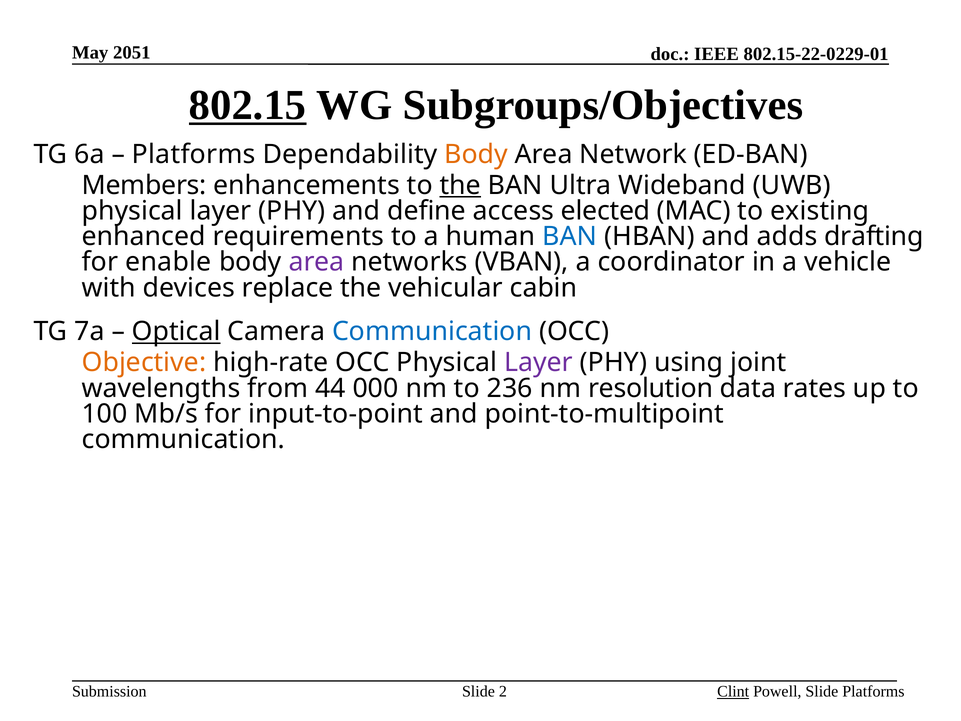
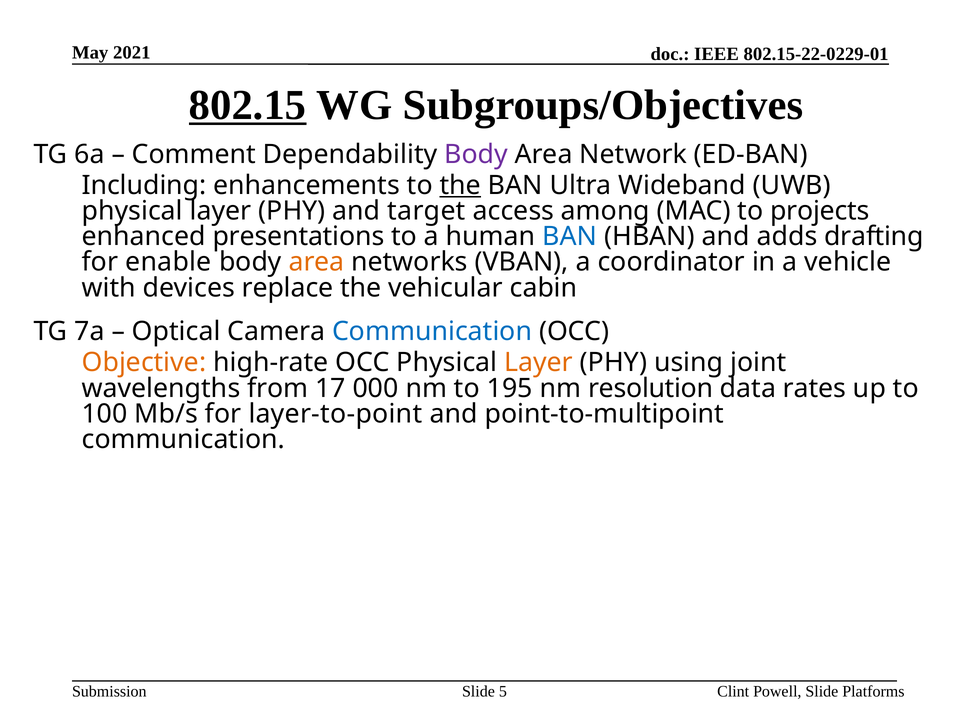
2051: 2051 -> 2021
Platforms at (194, 154): Platforms -> Comment
Body at (476, 154) colour: orange -> purple
Members: Members -> Including
define: define -> target
elected: elected -> among
existing: existing -> projects
requirements: requirements -> presentations
area at (316, 262) colour: purple -> orange
Optical underline: present -> none
Layer at (539, 363) colour: purple -> orange
44: 44 -> 17
236: 236 -> 195
input-to-point: input-to-point -> layer-to-point
2: 2 -> 5
Clint underline: present -> none
